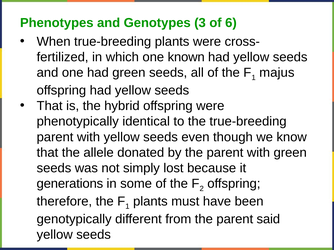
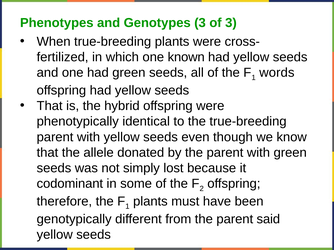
of 6: 6 -> 3
majus: majus -> words
generations: generations -> codominant
